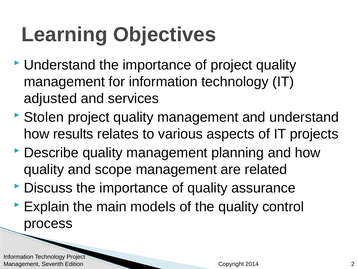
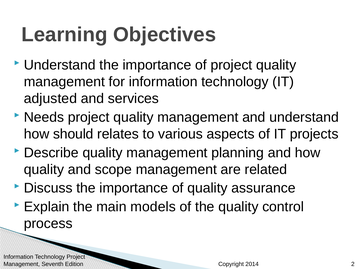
Stolen: Stolen -> Needs
results: results -> should
